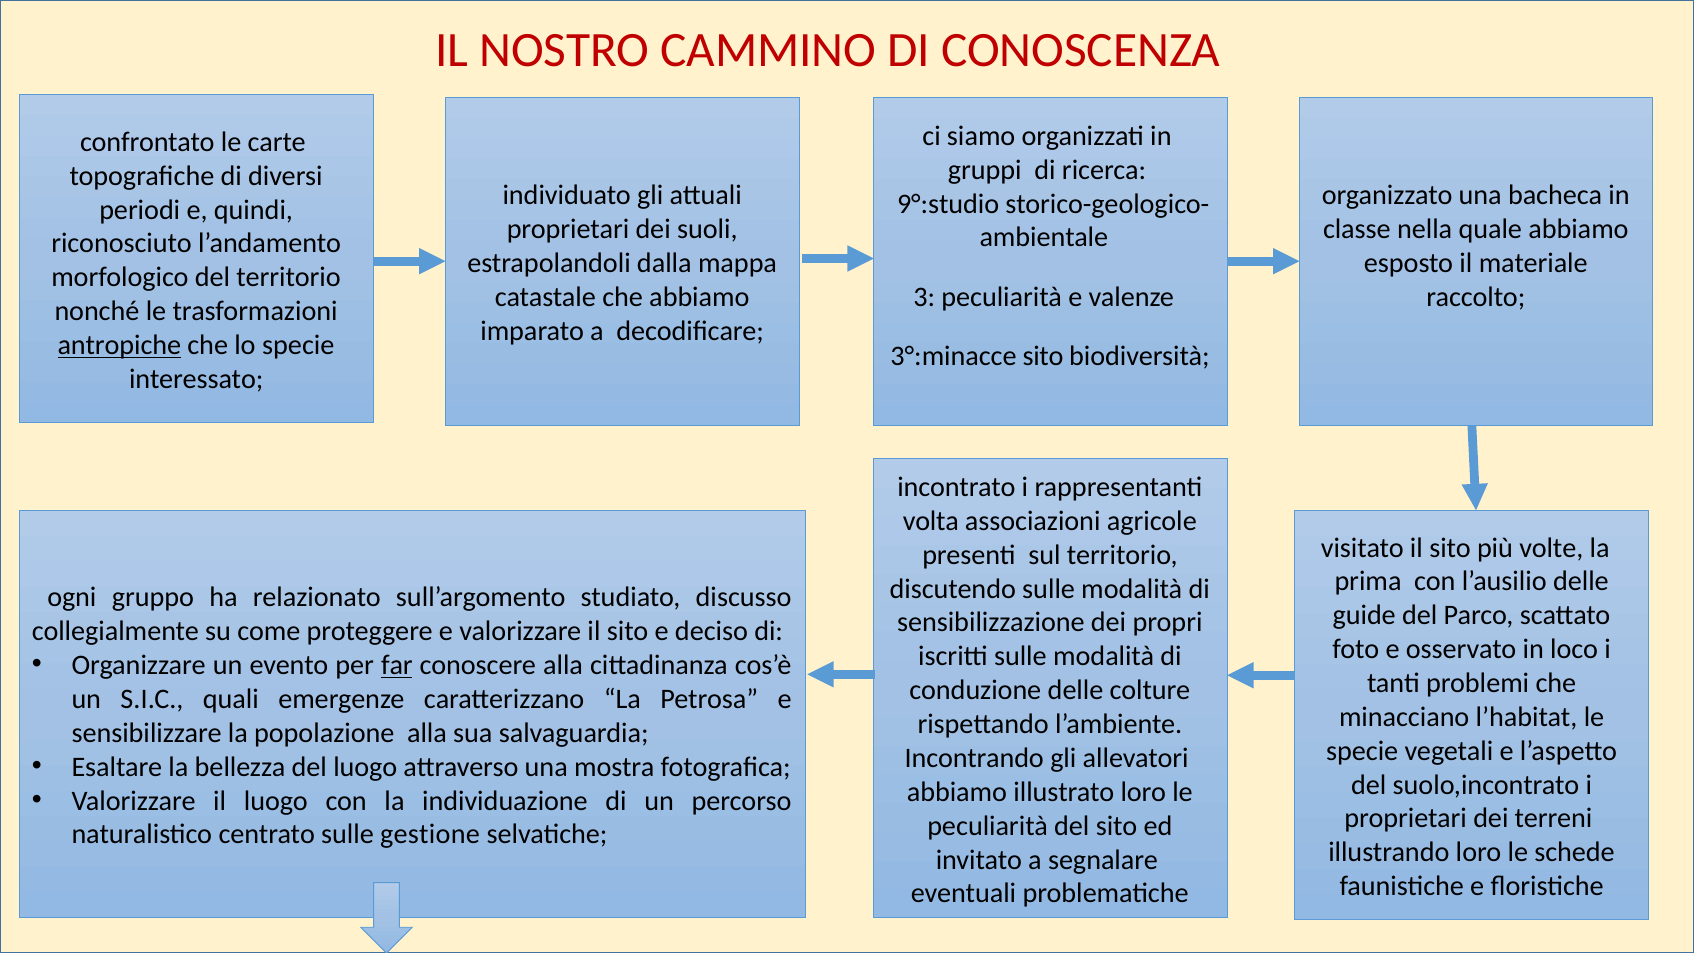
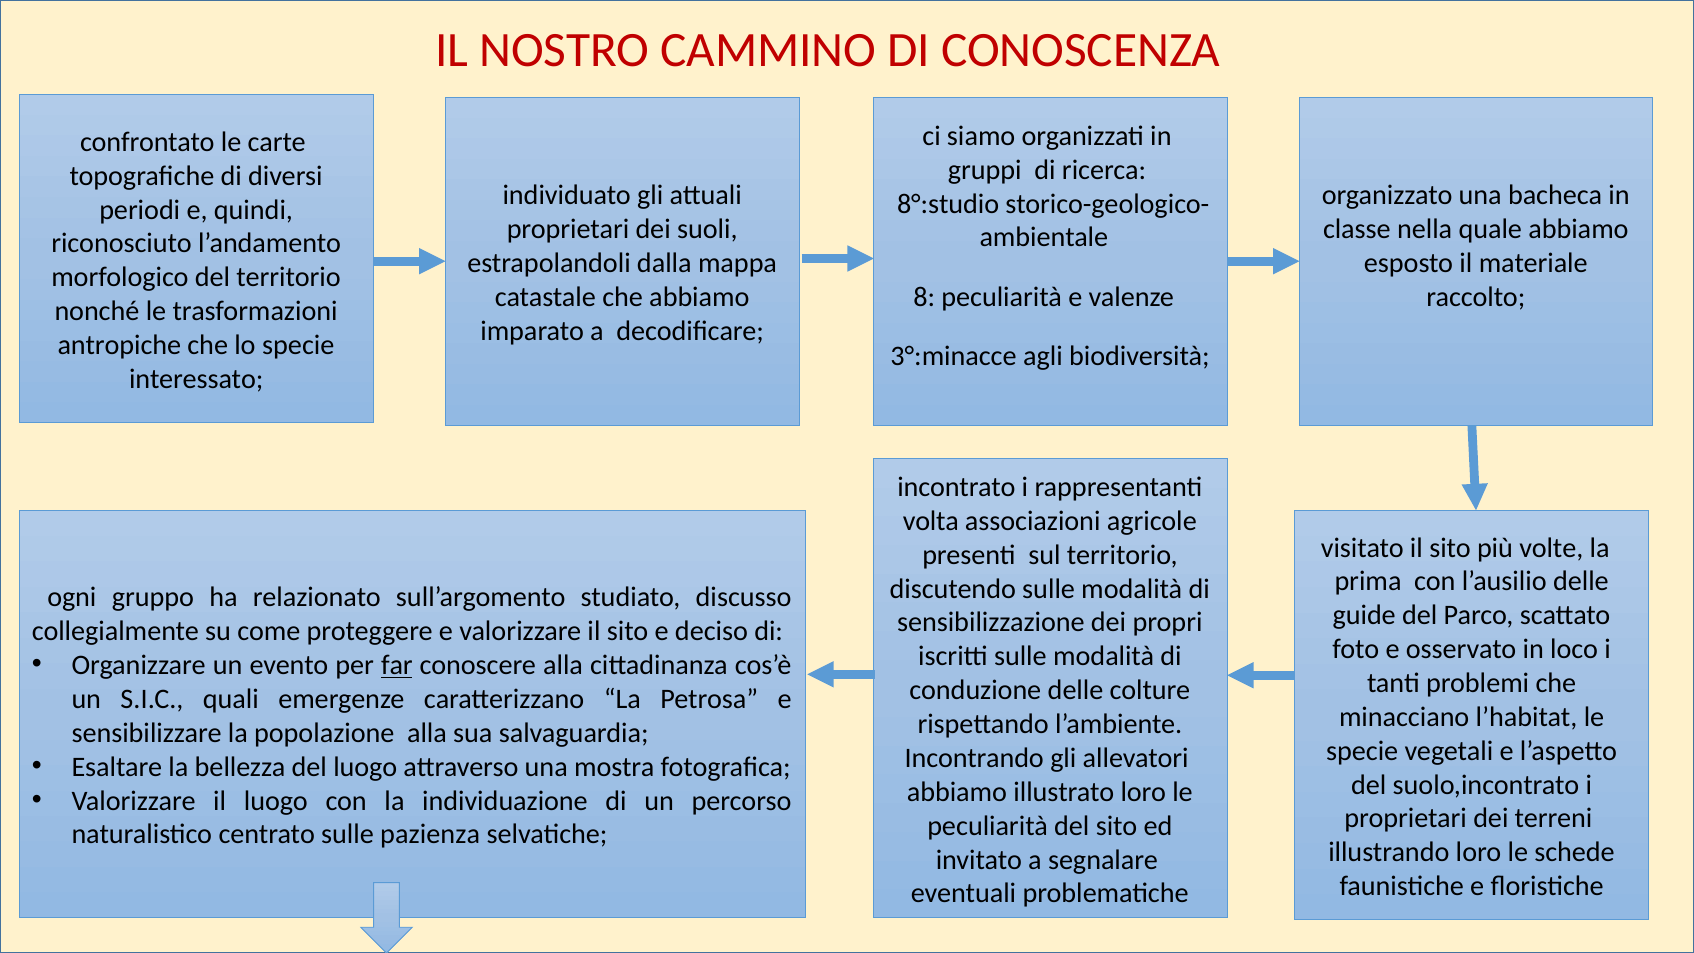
9°:studio: 9°:studio -> 8°:studio
3: 3 -> 8
antropiche underline: present -> none
3°:minacce sito: sito -> agli
gestione: gestione -> pazienza
